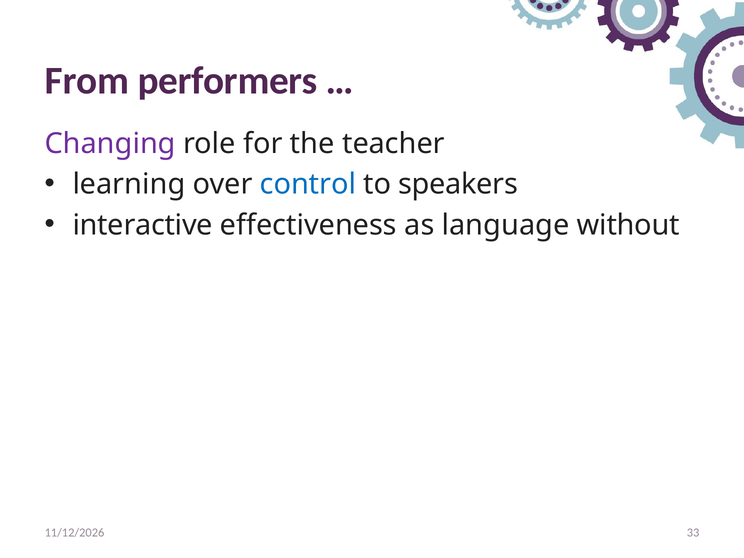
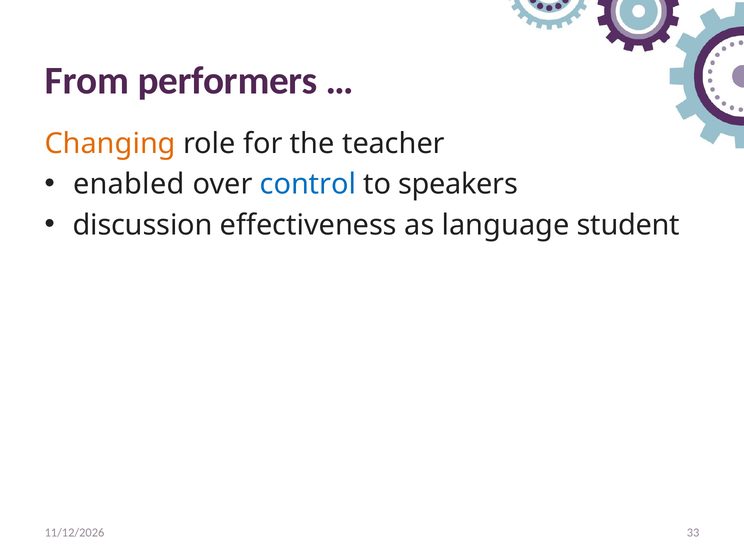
Changing colour: purple -> orange
learning: learning -> enabled
interactive: interactive -> discussion
without: without -> student
